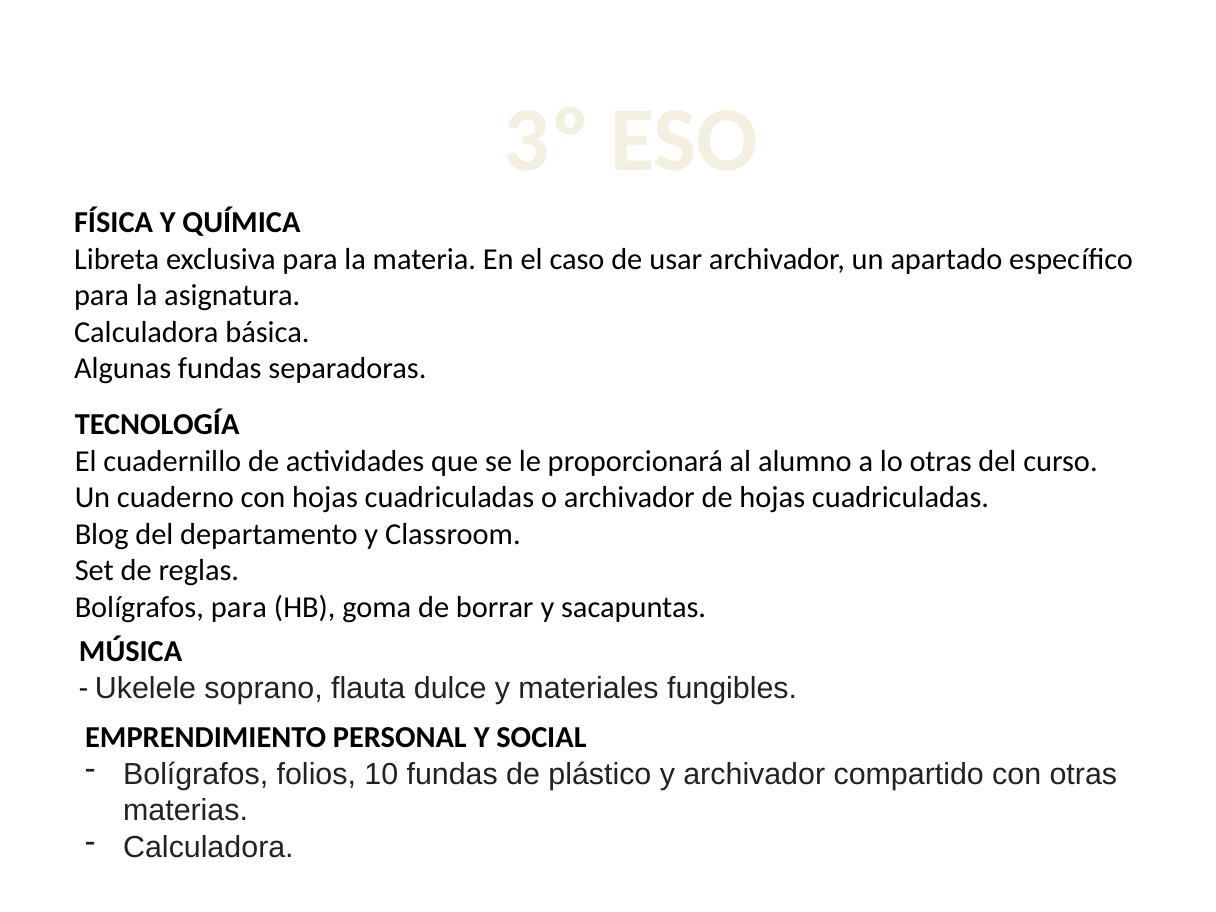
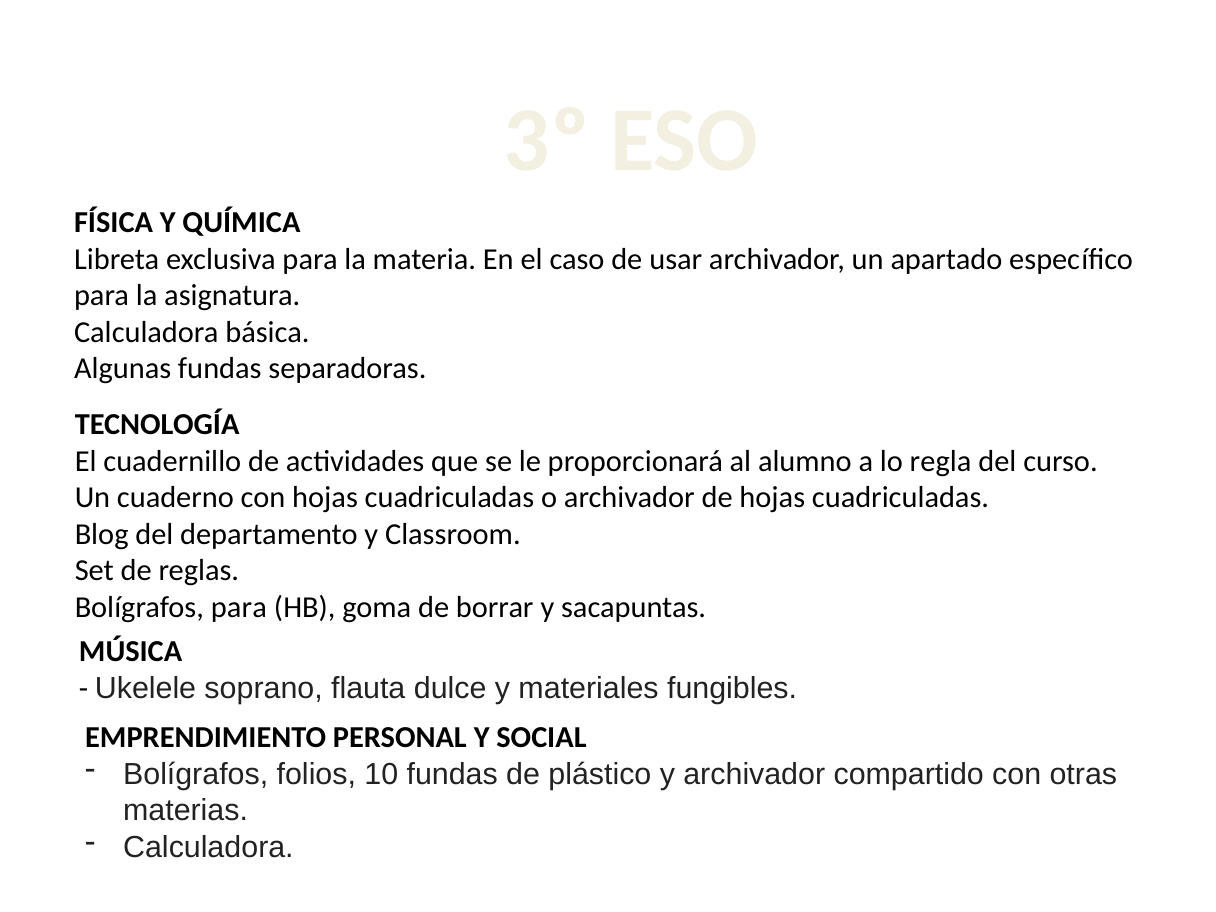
lo otras: otras -> regla
